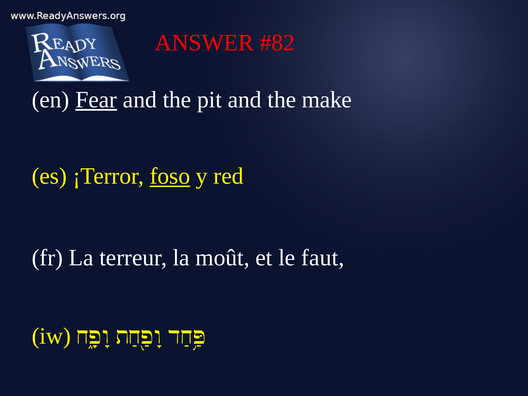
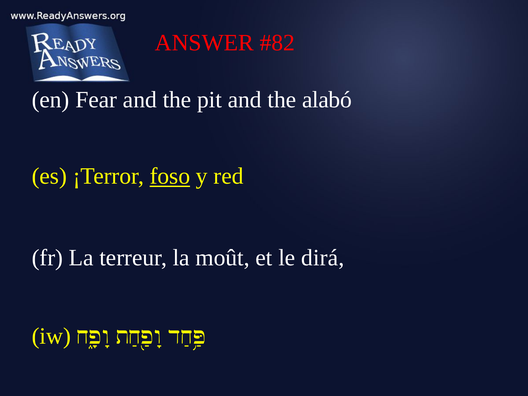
Fear underline: present -> none
make: make -> alabó
faut: faut -> dirá
